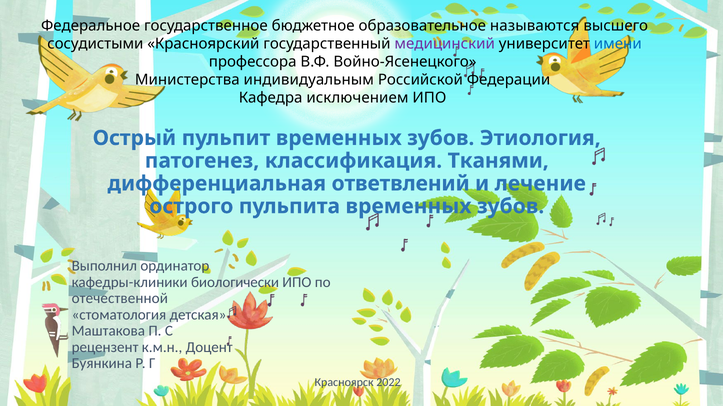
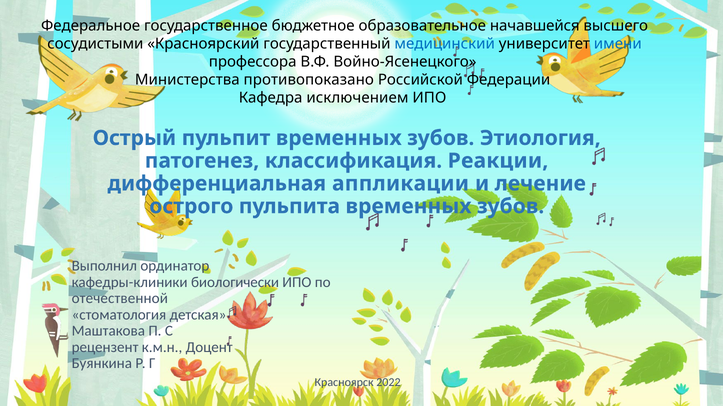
называются: называются -> начавшейся
медицинский colour: purple -> blue
индивидуальным: индивидуальным -> противопоказано
Тканями: Тканями -> Реакции
ответвлений: ответвлений -> аппликации
